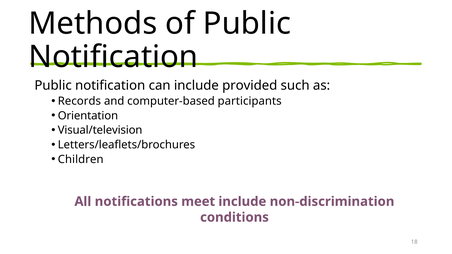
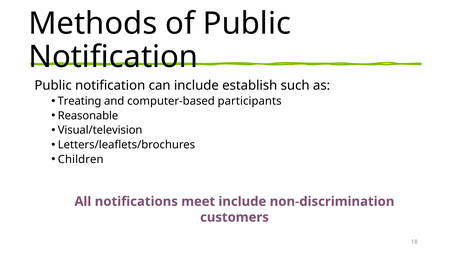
provided: provided -> establish
Records: Records -> Treating
Orientation: Orientation -> Reasonable
conditions: conditions -> customers
